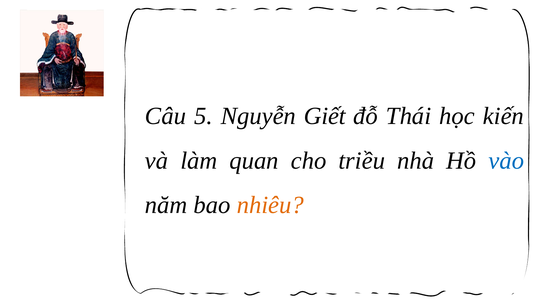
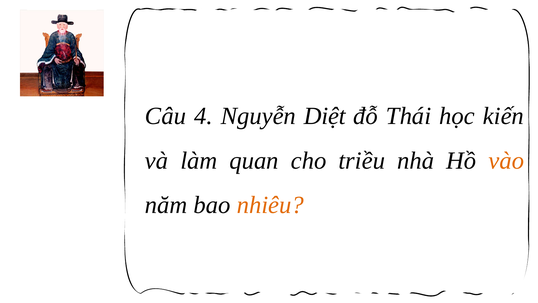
5: 5 -> 4
Giết: Giết -> Diệt
vào colour: blue -> orange
